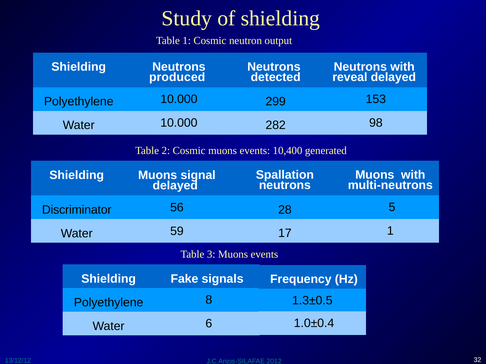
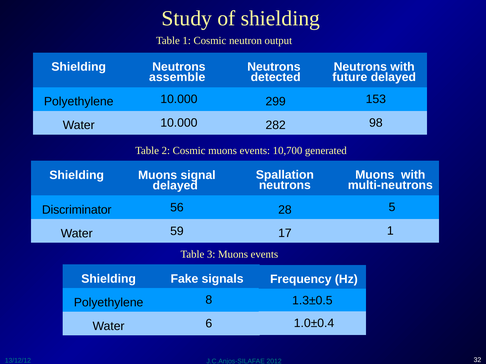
produced: produced -> assemble
reveal: reveal -> future
10,400: 10,400 -> 10,700
